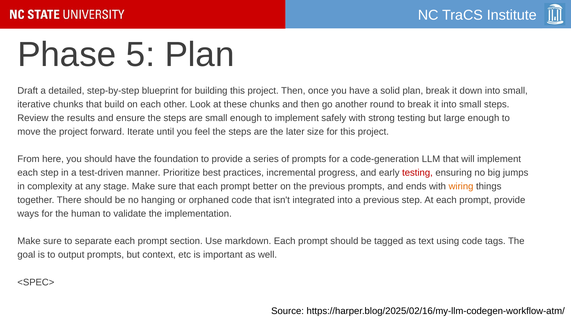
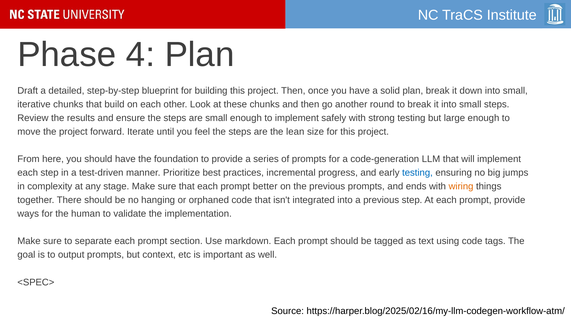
5: 5 -> 4
later: later -> lean
testing at (417, 173) colour: red -> blue
